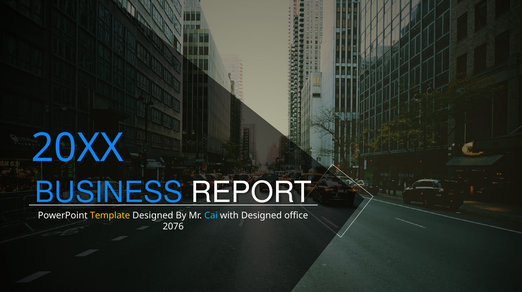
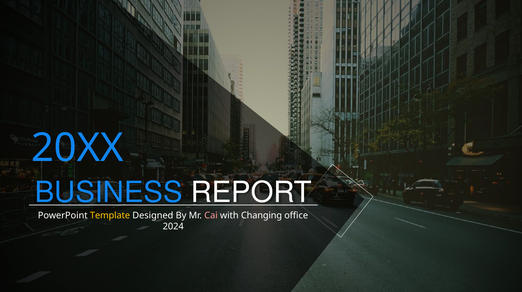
Cai colour: light blue -> pink
with Designed: Designed -> Changing
2076: 2076 -> 2024
